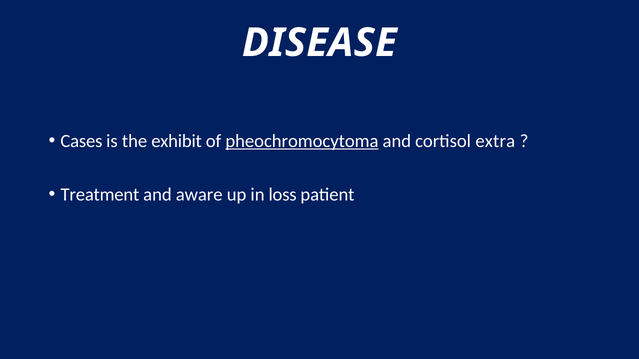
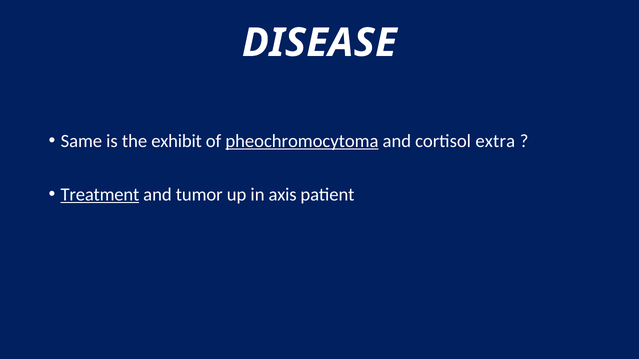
Cases: Cases -> Same
Treatment underline: none -> present
aware: aware -> tumor
loss: loss -> axis
